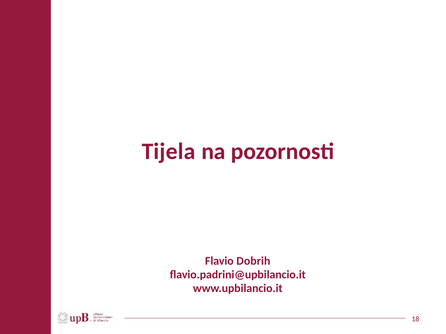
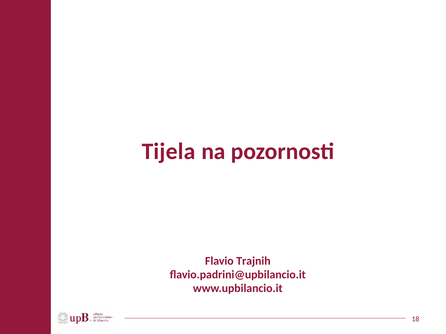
Dobrih: Dobrih -> Trajnih
